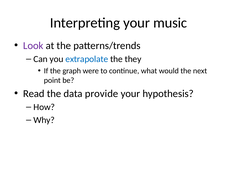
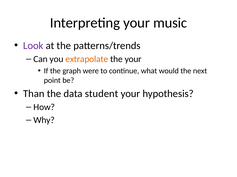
extrapolate colour: blue -> orange
the they: they -> your
Read: Read -> Than
provide: provide -> student
